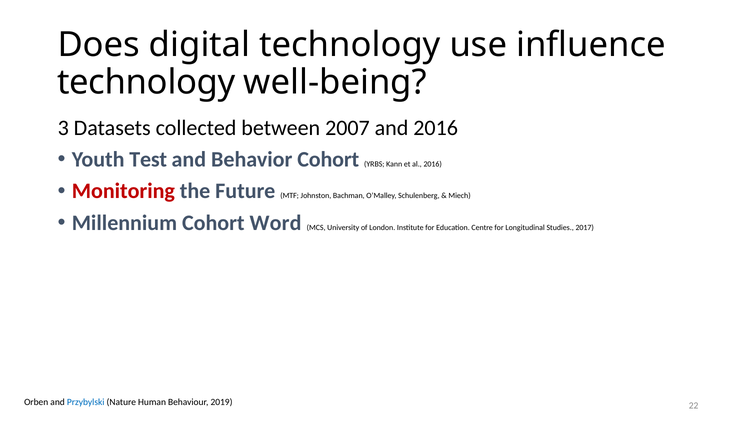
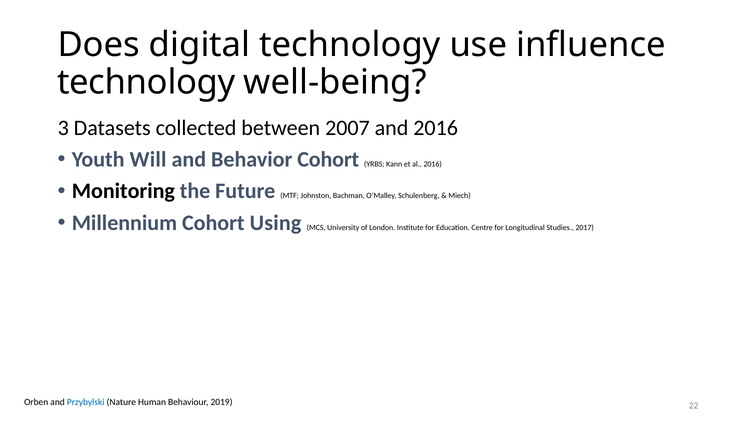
Test: Test -> Will
Monitoring colour: red -> black
Word: Word -> Using
